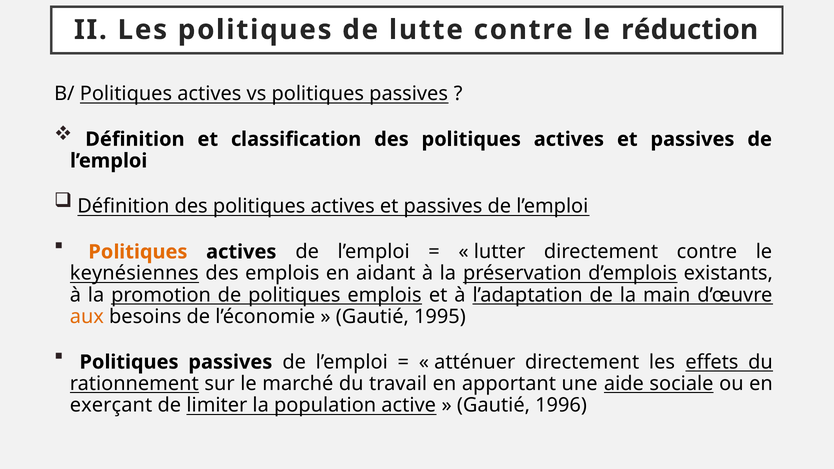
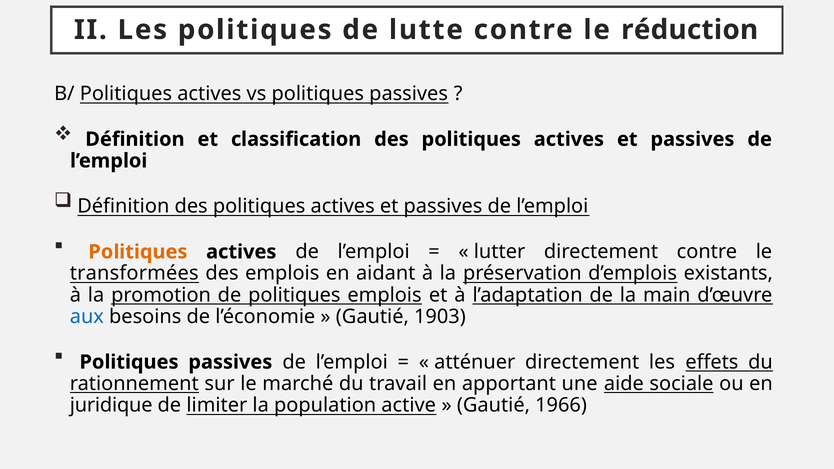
keynésiennes: keynésiennes -> transformées
aux colour: orange -> blue
1995: 1995 -> 1903
exerçant: exerçant -> juridique
1996: 1996 -> 1966
